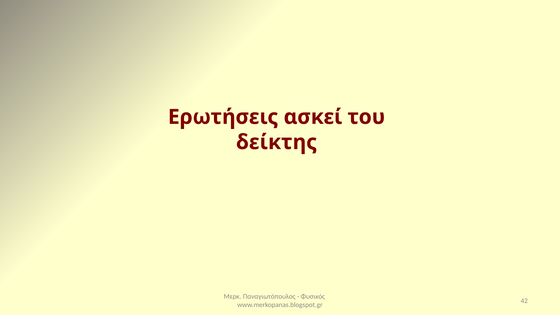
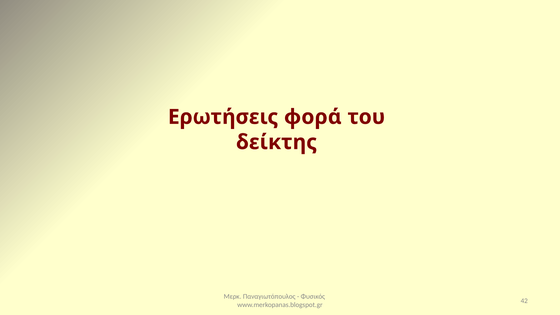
ασκεί: ασκεί -> φορά
